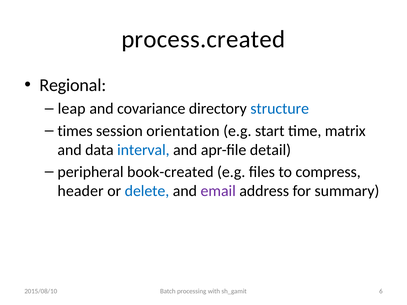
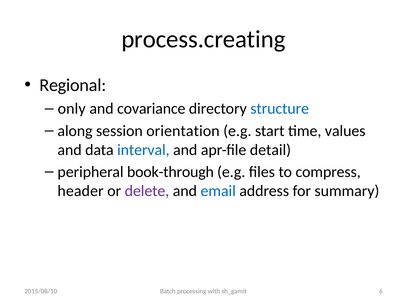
process.created: process.created -> process.creating
leap: leap -> only
times: times -> along
matrix: matrix -> values
book-created: book-created -> book-through
delete colour: blue -> purple
email colour: purple -> blue
